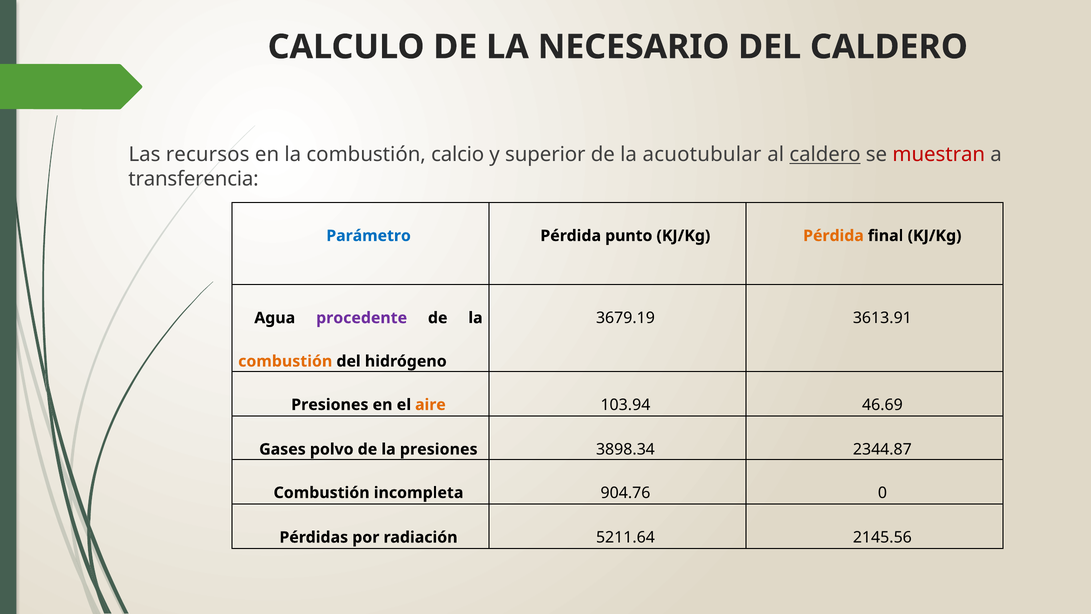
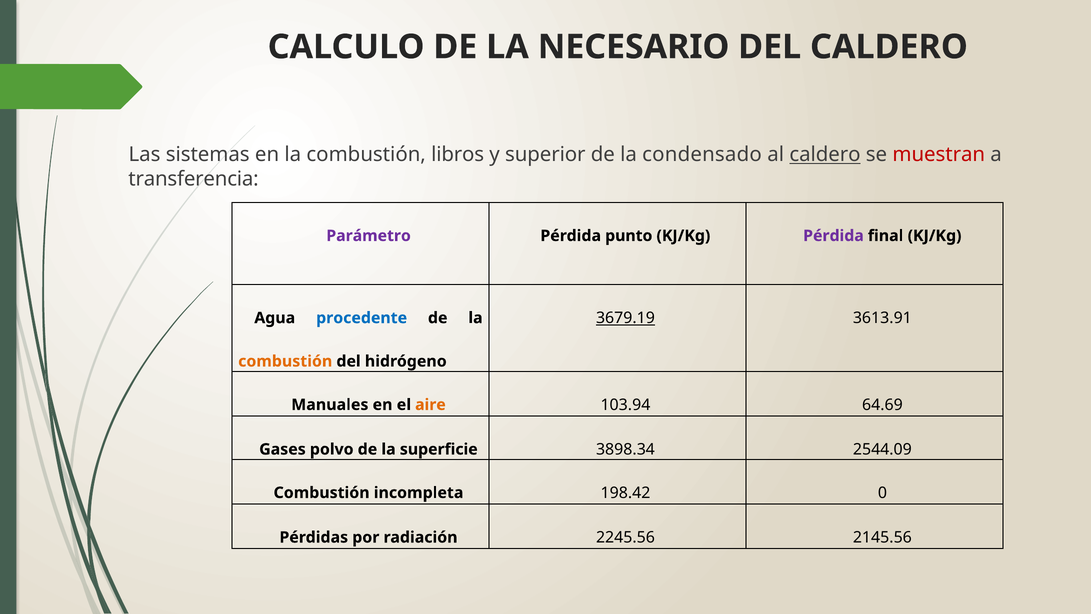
recursos: recursos -> sistemas
calcio: calcio -> libros
acuotubular: acuotubular -> condensado
Parámetro colour: blue -> purple
Pérdida at (833, 236) colour: orange -> purple
3679.19 underline: none -> present
procedente colour: purple -> blue
Presiones at (330, 405): Presiones -> Manuales
46.69: 46.69 -> 64.69
la presiones: presiones -> superficie
2344.87: 2344.87 -> 2544.09
904.76: 904.76 -> 198.42
5211.64: 5211.64 -> 2245.56
